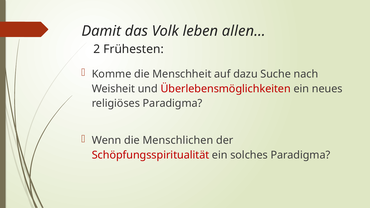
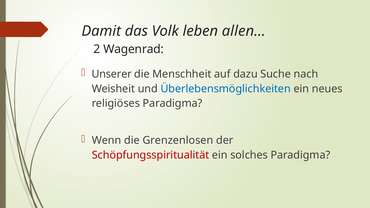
Frühesten: Frühesten -> Wagenrad
Komme: Komme -> Unserer
Überlebensmöglichkeiten colour: red -> blue
Menschlichen: Menschlichen -> Grenzenlosen
